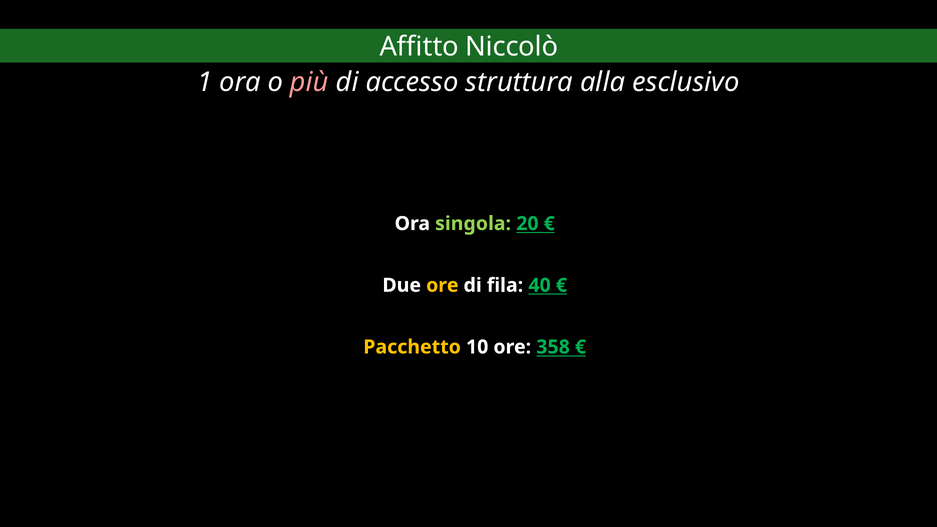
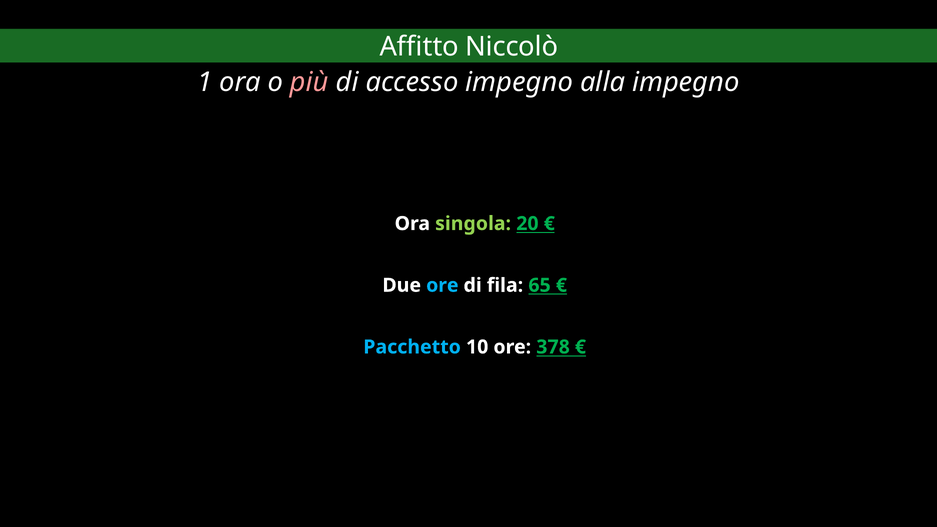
accesso struttura: struttura -> impegno
alla esclusivo: esclusivo -> impegno
ore at (442, 285) colour: yellow -> light blue
40: 40 -> 65
Pacchetto colour: yellow -> light blue
358: 358 -> 378
